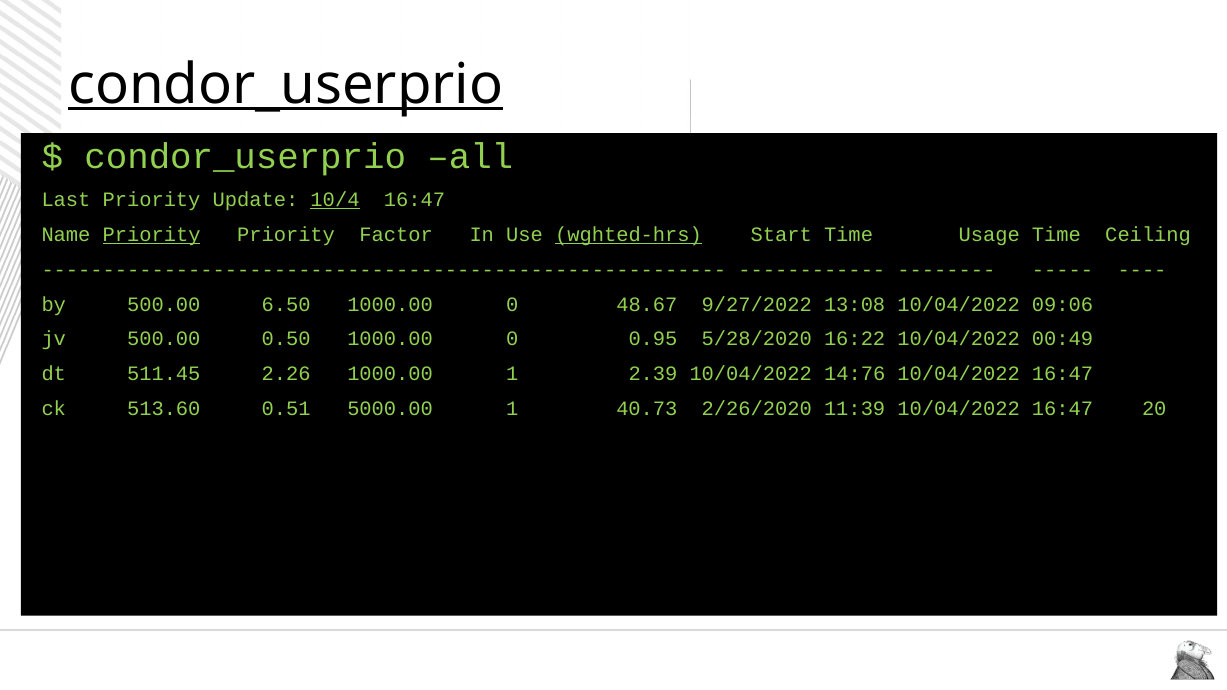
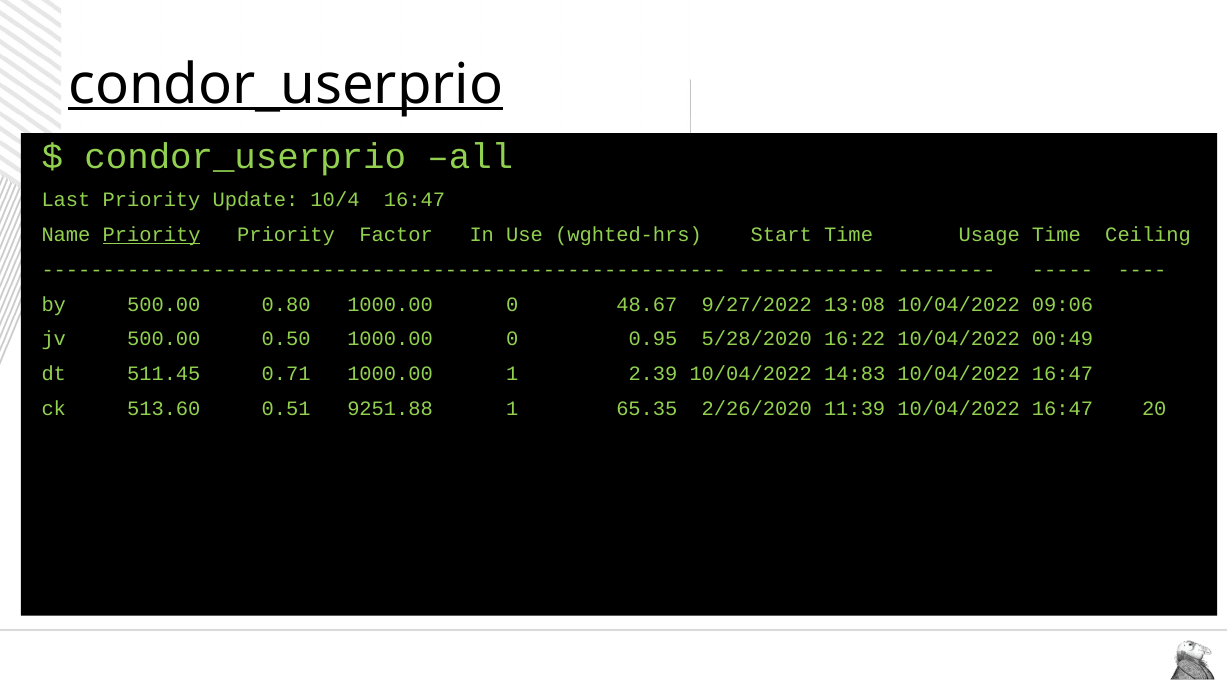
10/4 underline: present -> none
wghted-hrs underline: present -> none
6.50: 6.50 -> 0.80
2.26: 2.26 -> 0.71
14:76: 14:76 -> 14:83
5000.00: 5000.00 -> 9251.88
40.73: 40.73 -> 65.35
